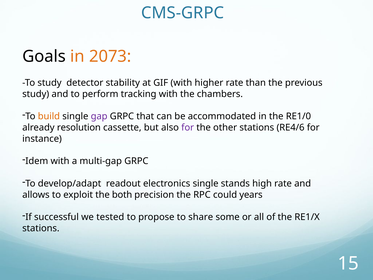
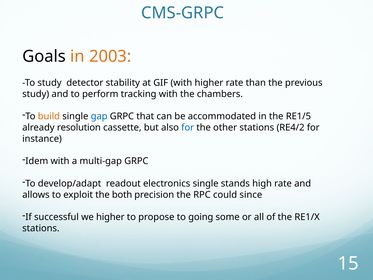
2073: 2073 -> 2003
gap colour: purple -> blue
RE1/0: RE1/0 -> RE1/5
for at (188, 127) colour: purple -> blue
RE4/6: RE4/6 -> RE4/2
years: years -> since
we tested: tested -> higher
share: share -> going
